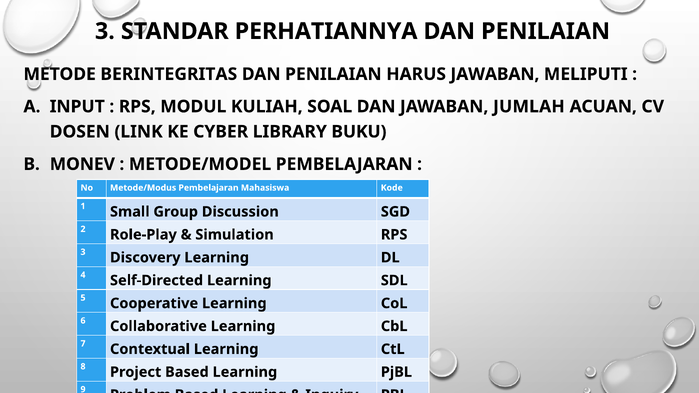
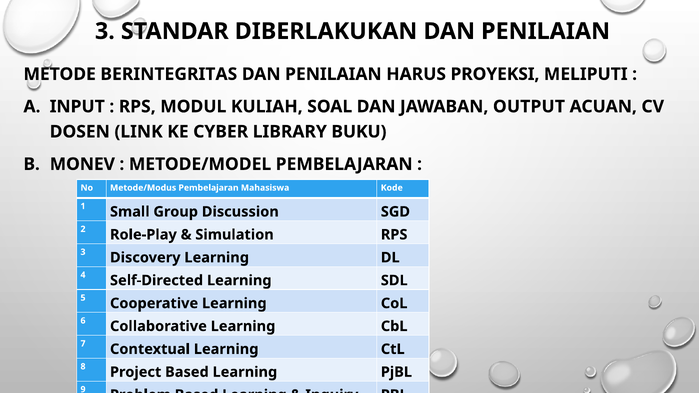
PERHATIANNYA: PERHATIANNYA -> DIBERLAKUKAN
HARUS JAWABAN: JAWABAN -> PROYEKSI
JUMLAH: JUMLAH -> OUTPUT
